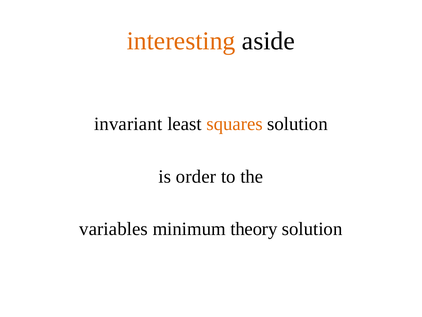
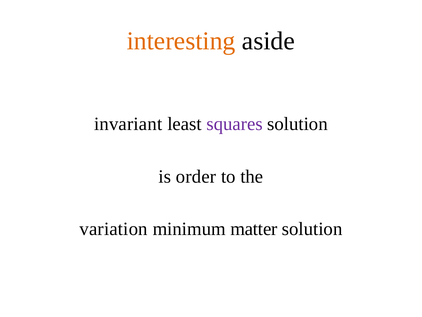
squares colour: orange -> purple
variables: variables -> variation
theory: theory -> matter
